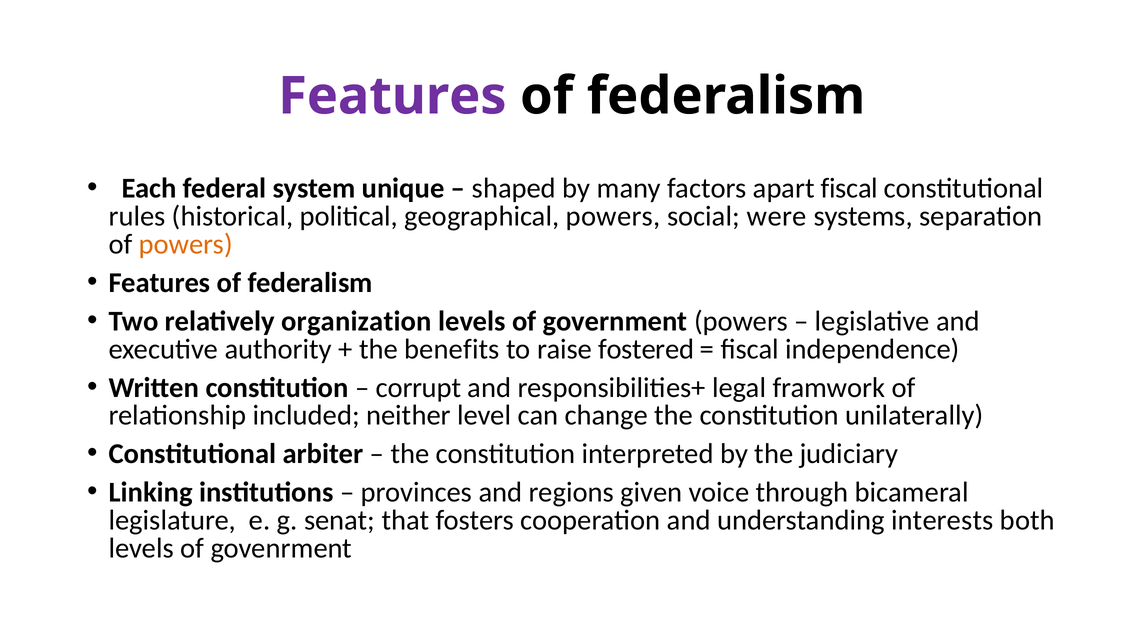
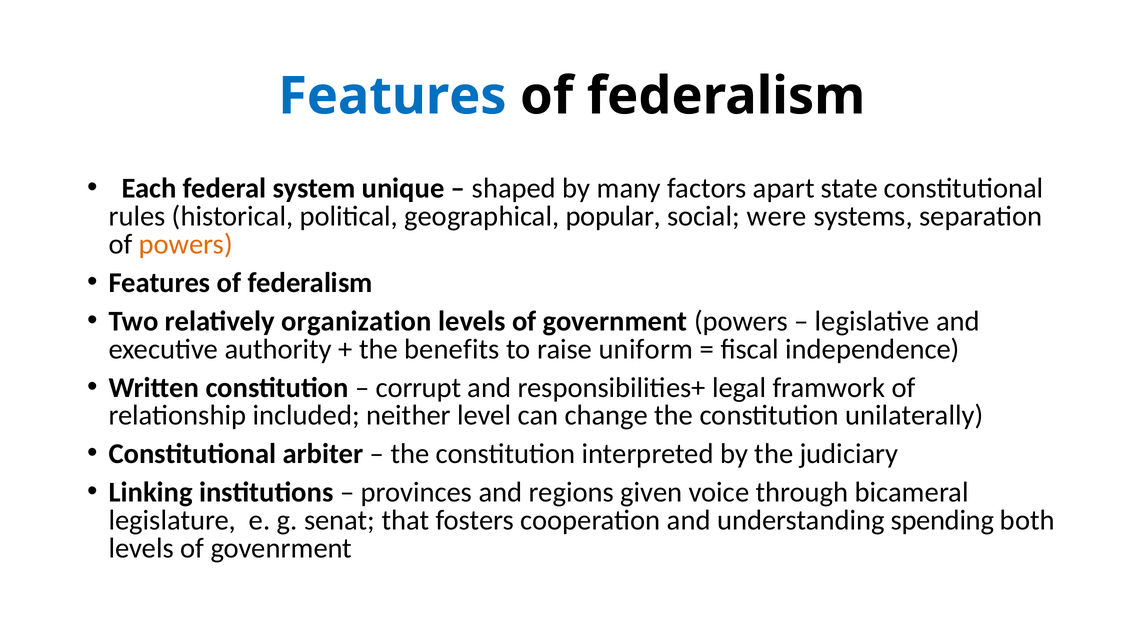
Features at (392, 96) colour: purple -> blue
apart fiscal: fiscal -> state
geographical powers: powers -> popular
fostered: fostered -> uniform
interests: interests -> spending
